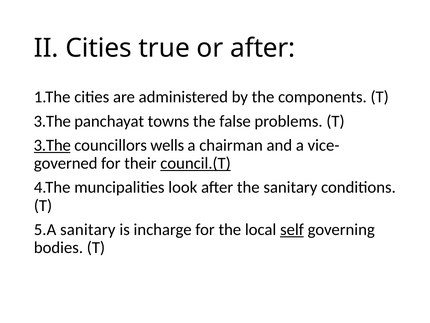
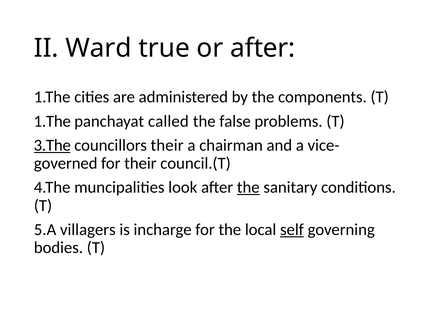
II Cities: Cities -> Ward
3.The at (52, 121): 3.The -> 1.The
towns: towns -> called
councillors wells: wells -> their
council.(T underline: present -> none
the at (248, 187) underline: none -> present
5.A sanitary: sanitary -> villagers
